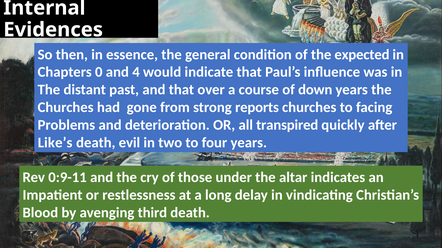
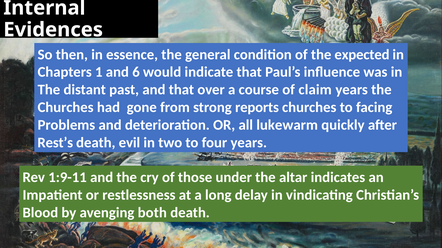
0: 0 -> 1
4: 4 -> 6
down: down -> claim
transpired: transpired -> lukewarm
Like’s: Like’s -> Rest’s
0:9-11: 0:9-11 -> 1:9-11
third: third -> both
